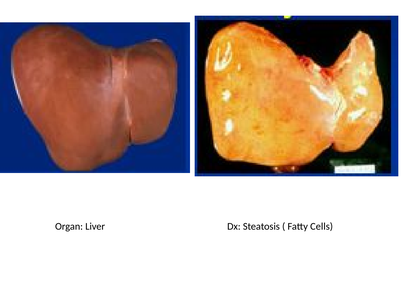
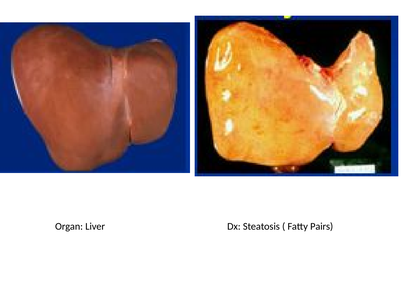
Cells: Cells -> Pairs
